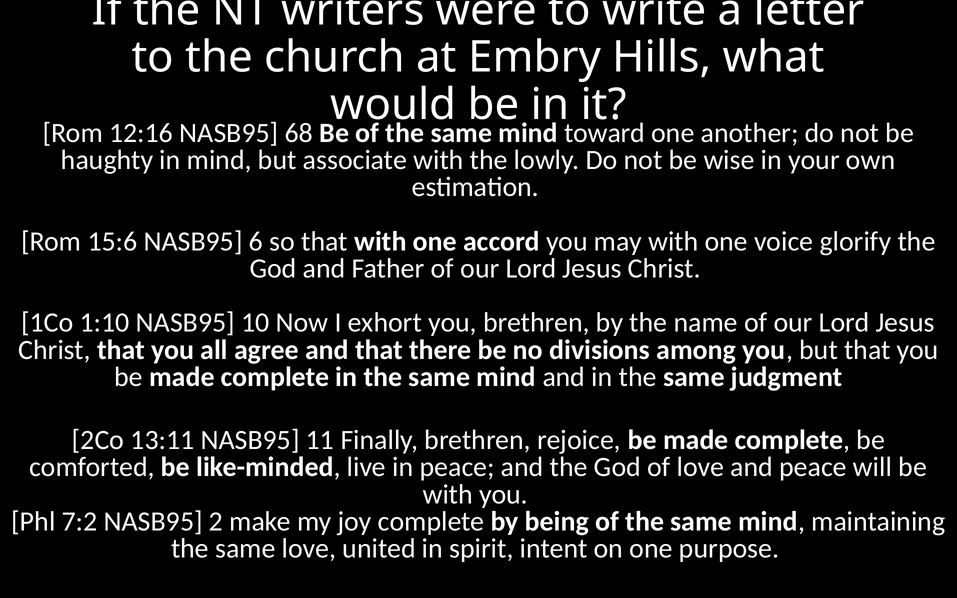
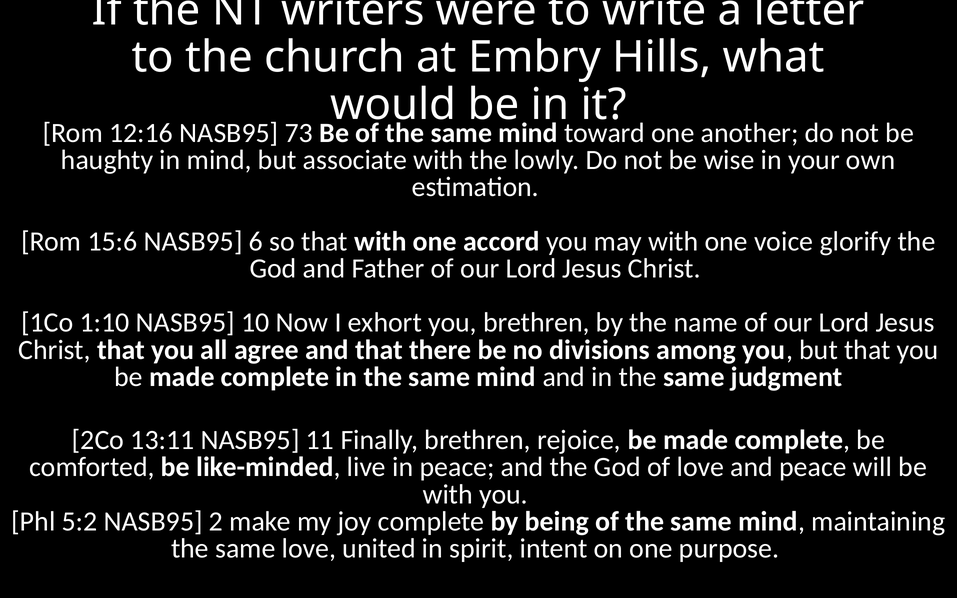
68: 68 -> 73
7:2: 7:2 -> 5:2
